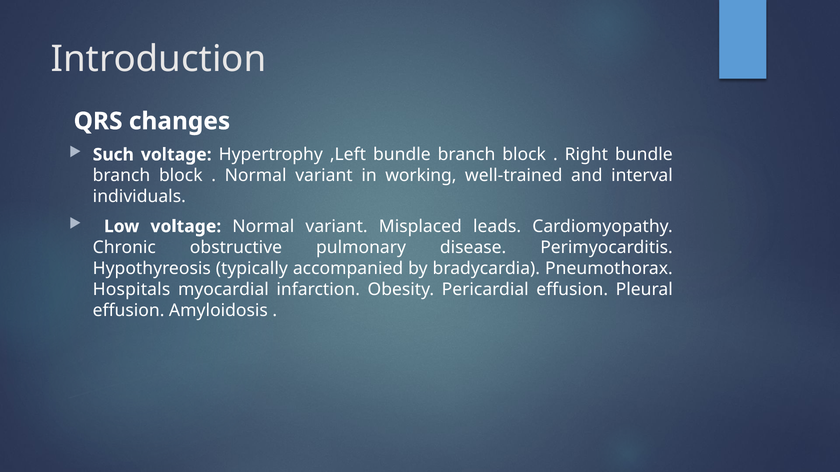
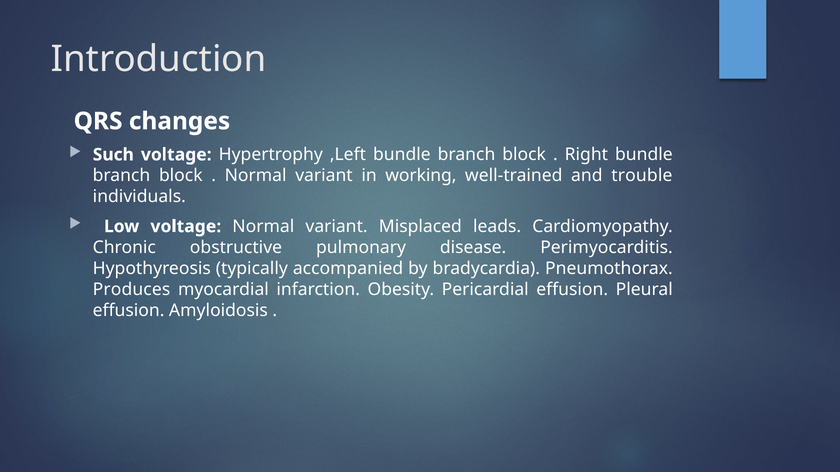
interval: interval -> trouble
Hospitals: Hospitals -> Produces
